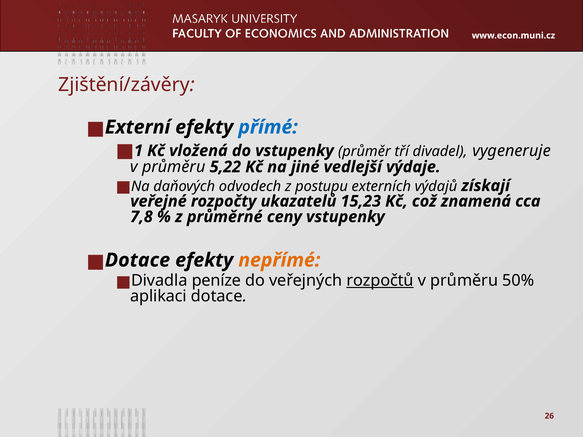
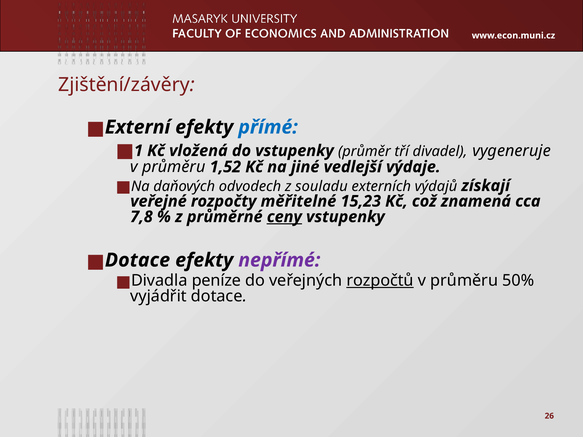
5,22: 5,22 -> 1,52
postupu: postupu -> souladu
ukazatelů: ukazatelů -> měřitelné
ceny underline: none -> present
nepřímé colour: orange -> purple
aplikaci: aplikaci -> vyjádřit
